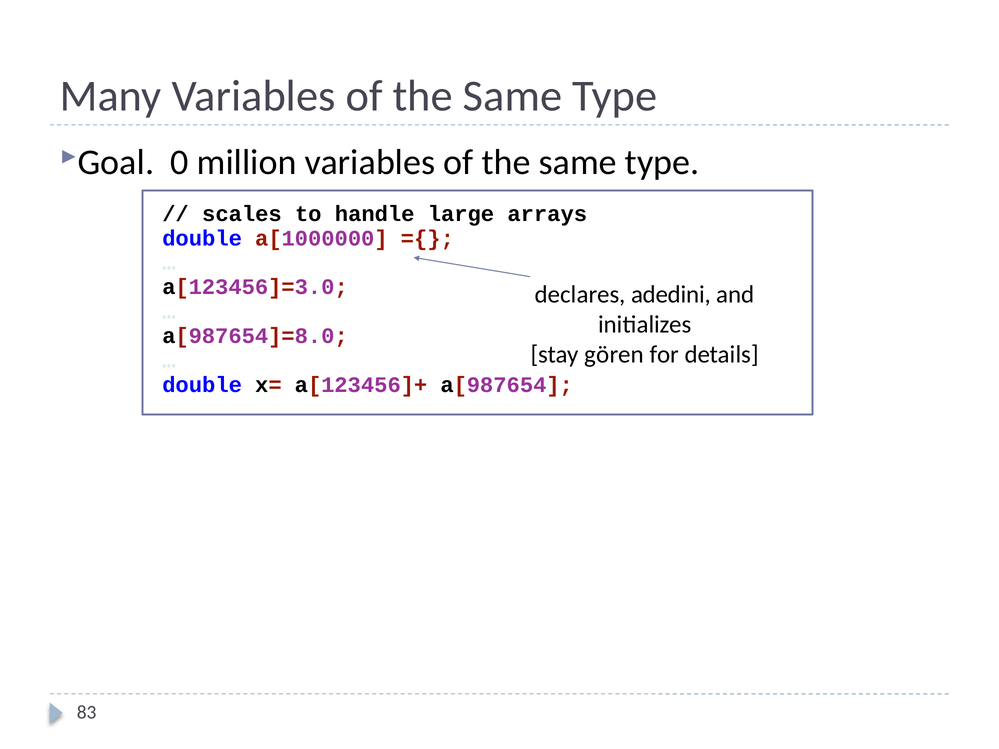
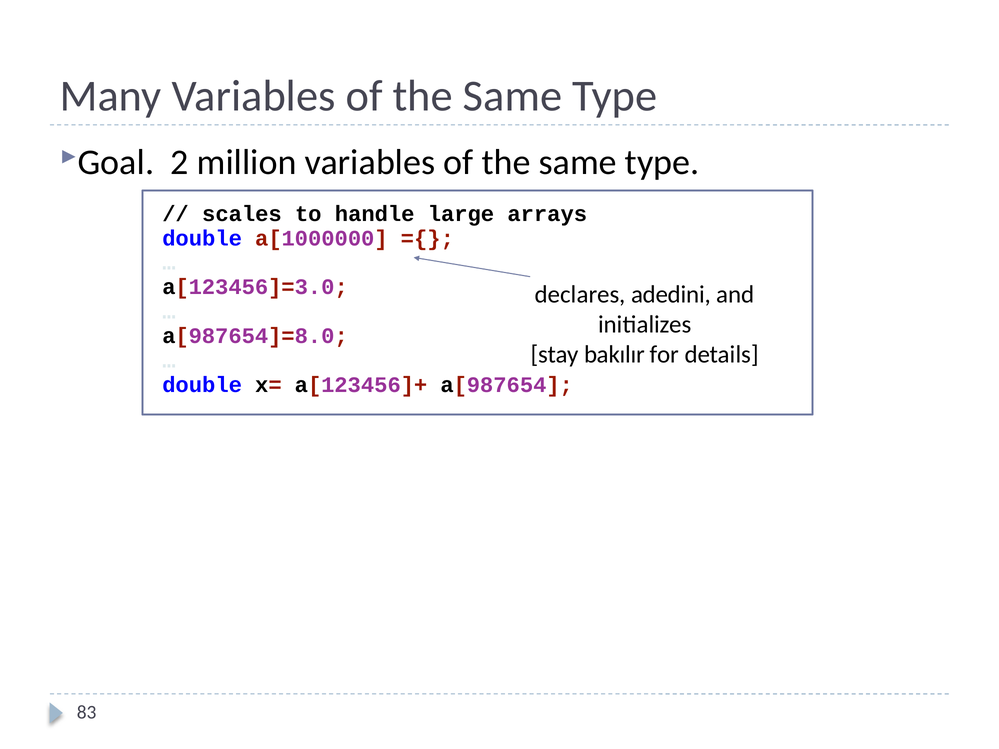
0: 0 -> 2
gören: gören -> bakılır
